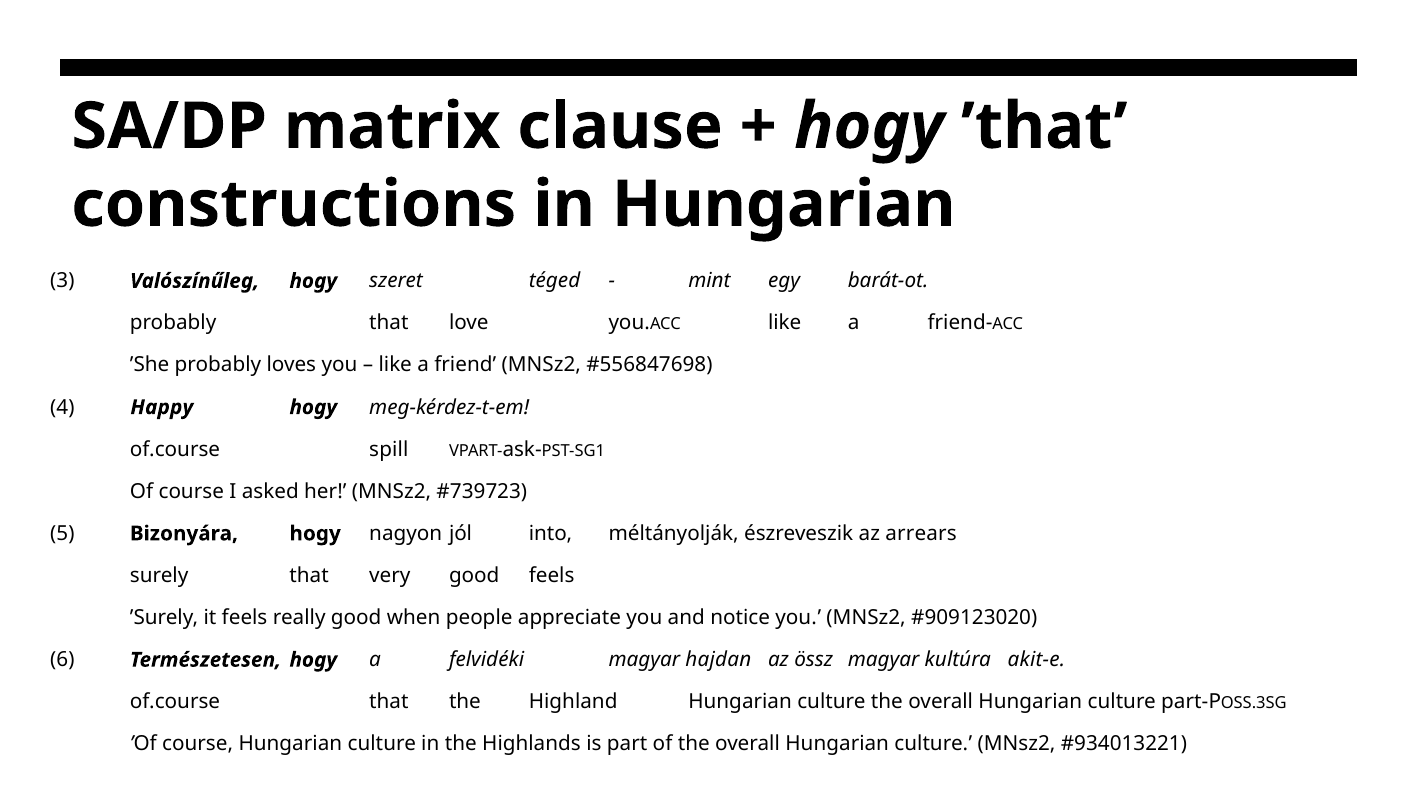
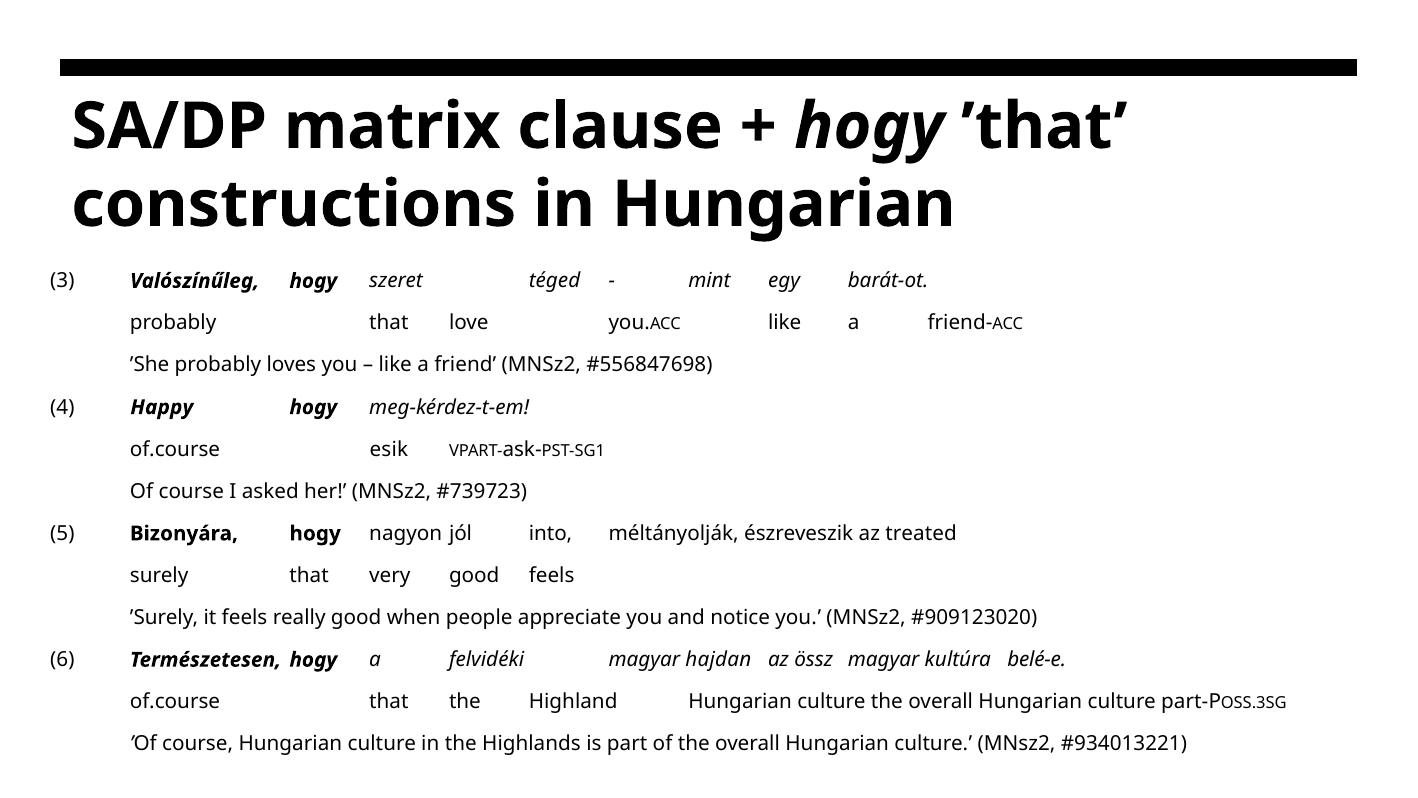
spill: spill -> esik
arrears: arrears -> treated
akit-e: akit-e -> belé-e
